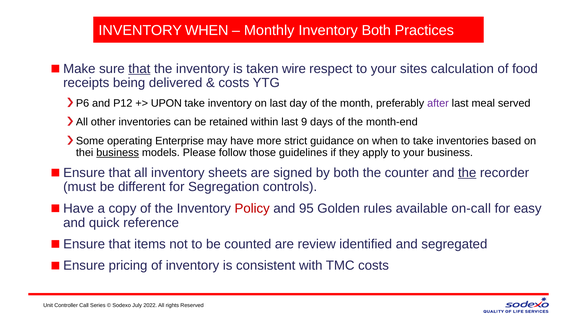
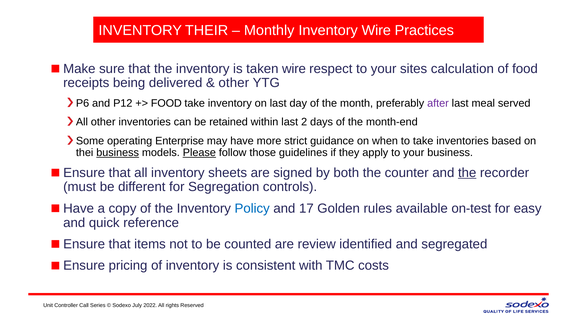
INVENTORY WHEN: WHEN -> THEIR
Inventory Both: Both -> Wire
that at (139, 69) underline: present -> none
costs at (234, 83): costs -> other
UPON at (166, 103): UPON -> FOOD
9: 9 -> 2
Please underline: none -> present
Policy colour: red -> blue
95: 95 -> 17
on-call: on-call -> on-test
